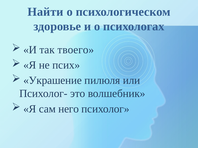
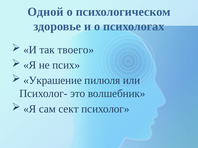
Найти: Найти -> Одной
него: него -> сект
